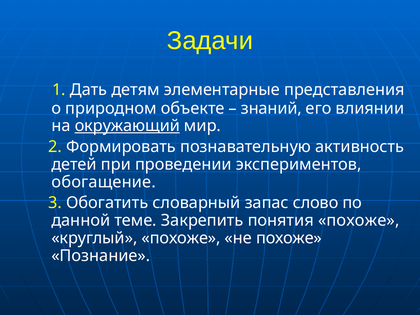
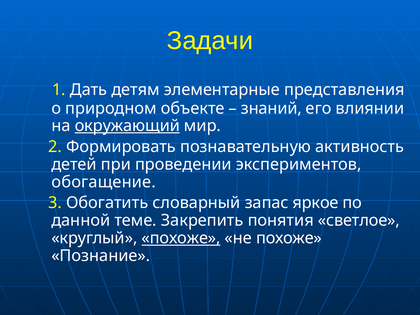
слово: слово -> яркое
понятия похоже: похоже -> светлое
похоже at (181, 238) underline: none -> present
